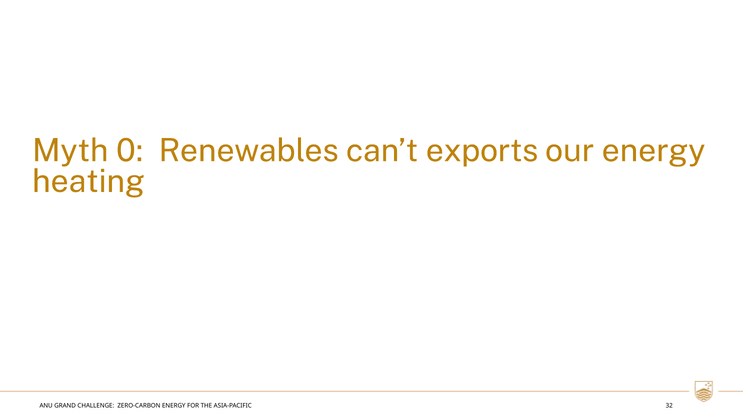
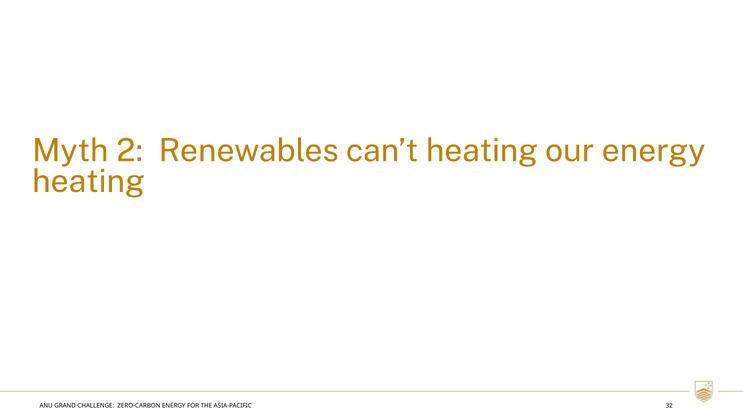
0: 0 -> 2
can’t exports: exports -> heating
